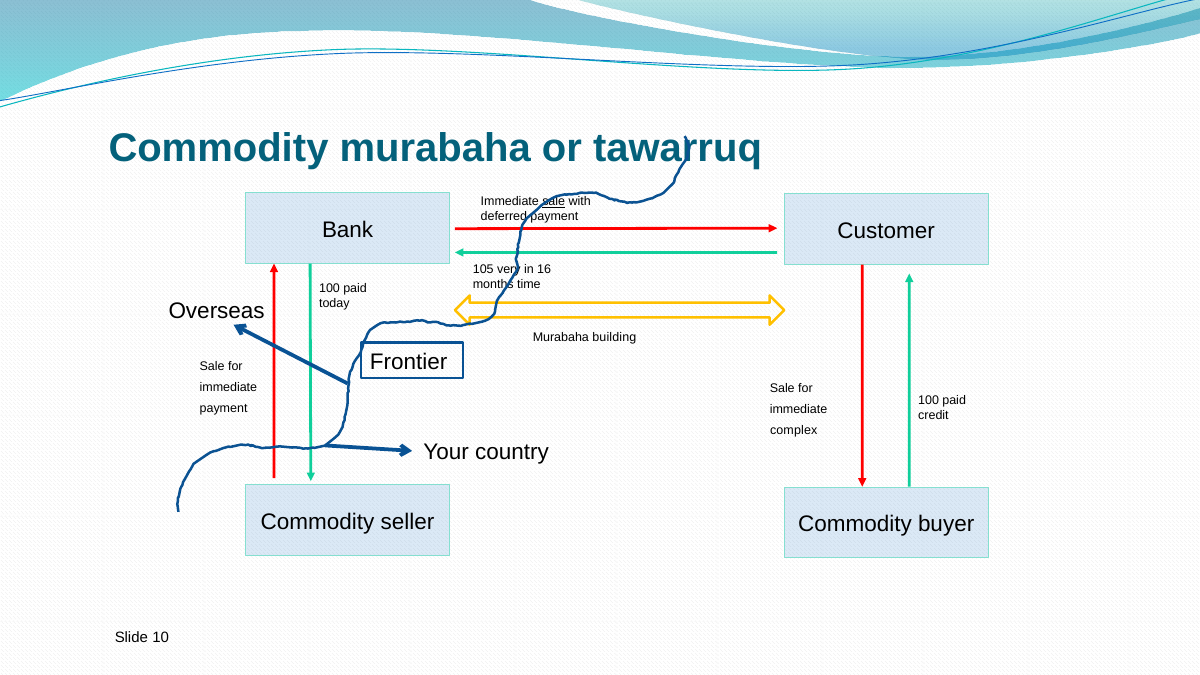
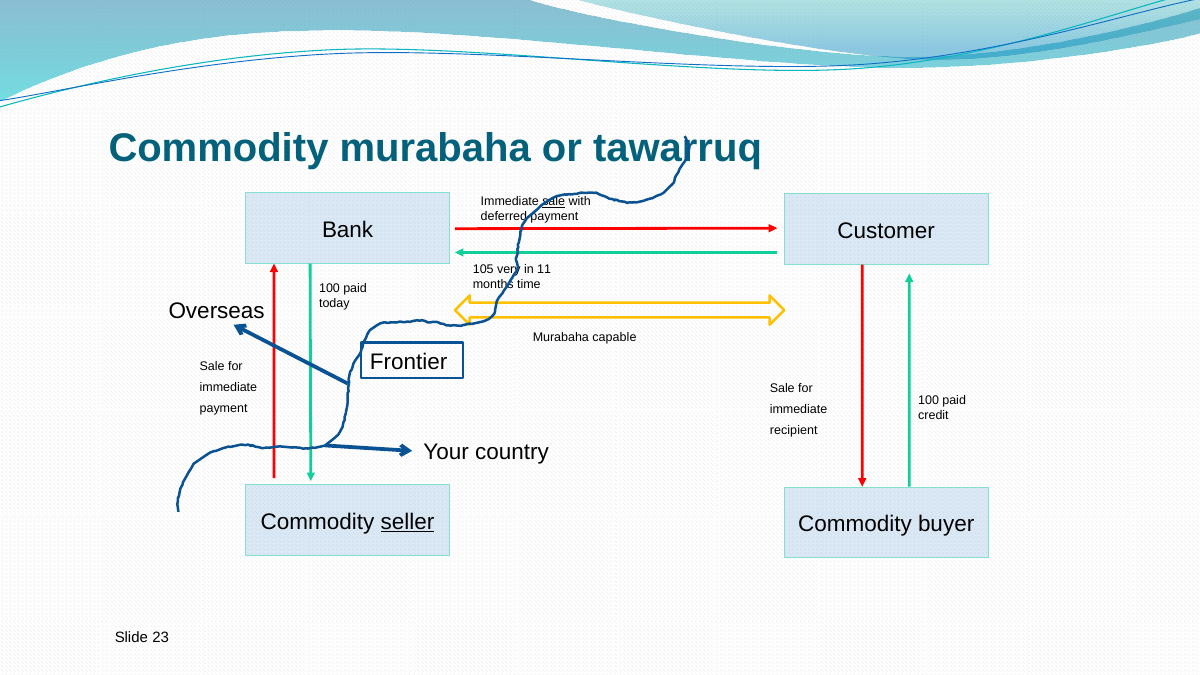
16: 16 -> 11
building: building -> capable
complex: complex -> recipient
seller underline: none -> present
10: 10 -> 23
